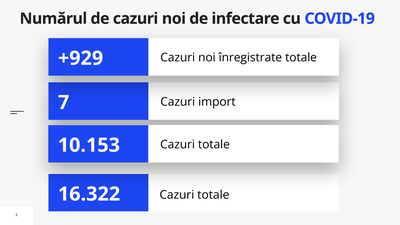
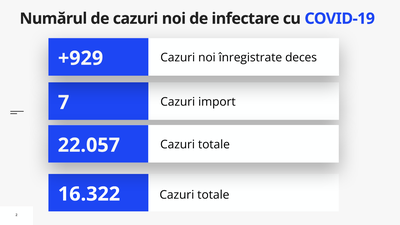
înregistrate totale: totale -> deces
10.153: 10.153 -> 22.057
